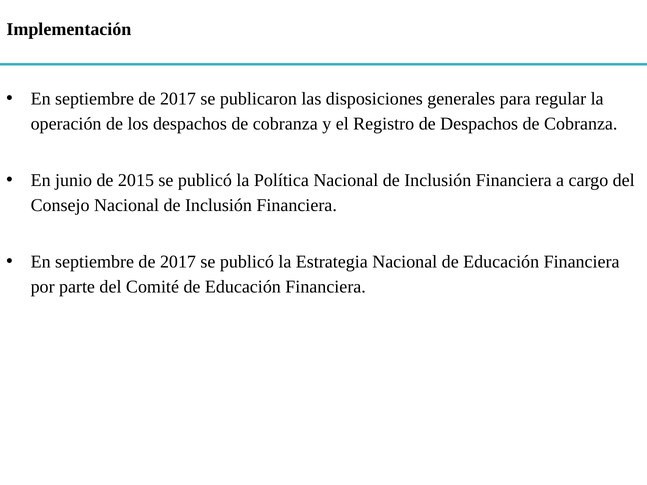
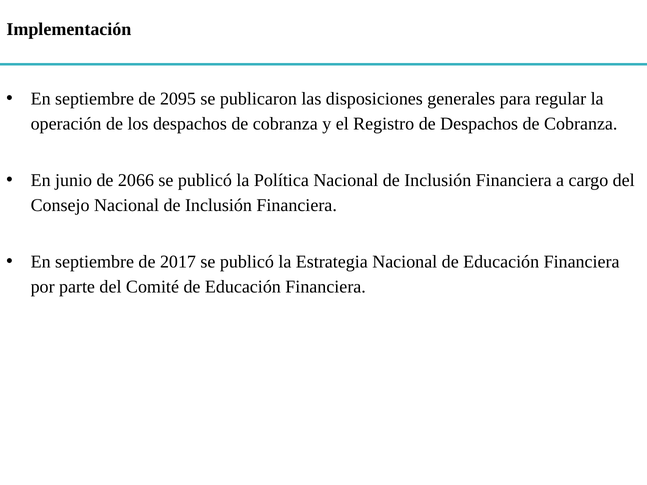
2017 at (178, 99): 2017 -> 2095
2015: 2015 -> 2066
